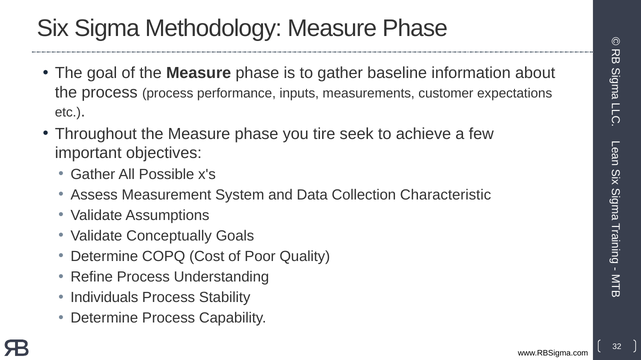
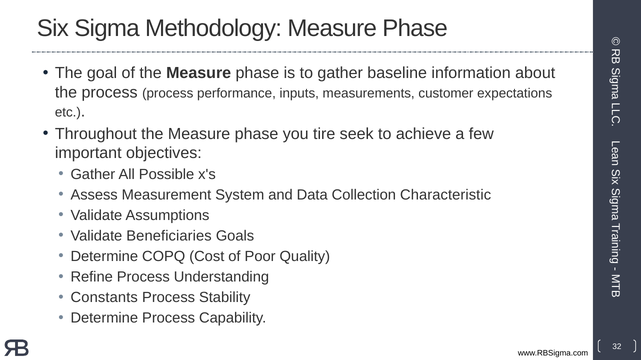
Conceptually: Conceptually -> Beneficiaries
Individuals: Individuals -> Constants
